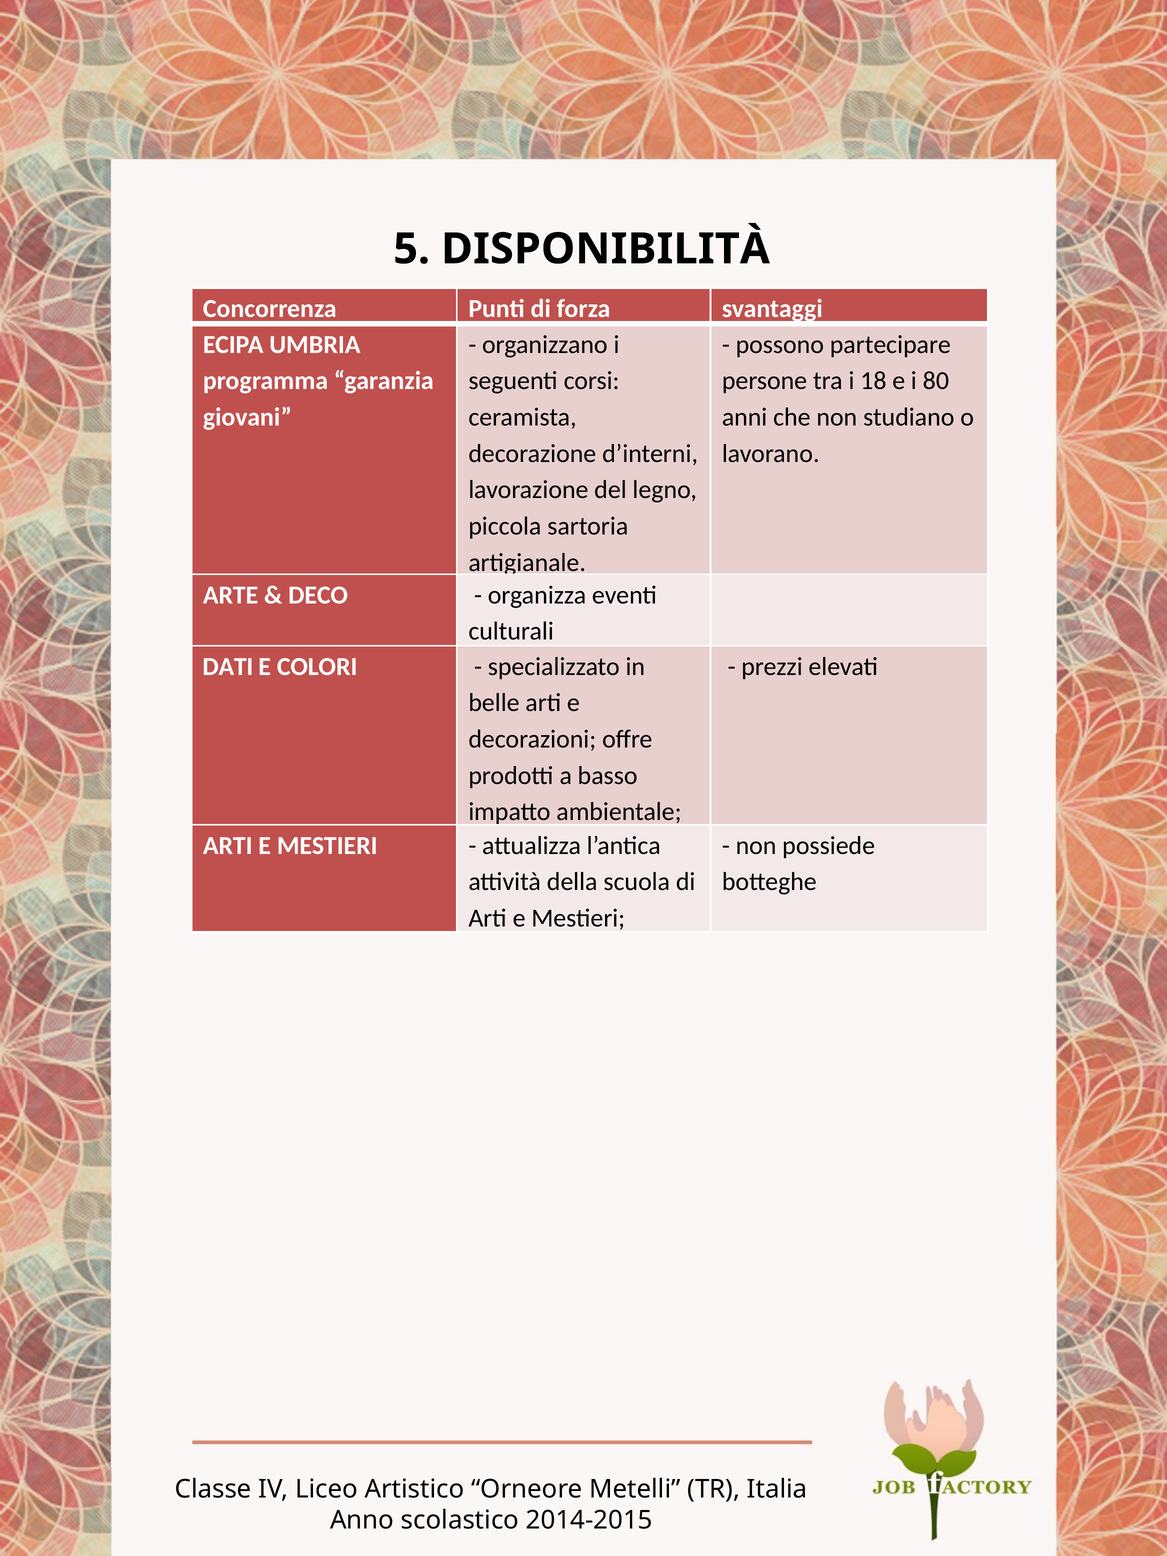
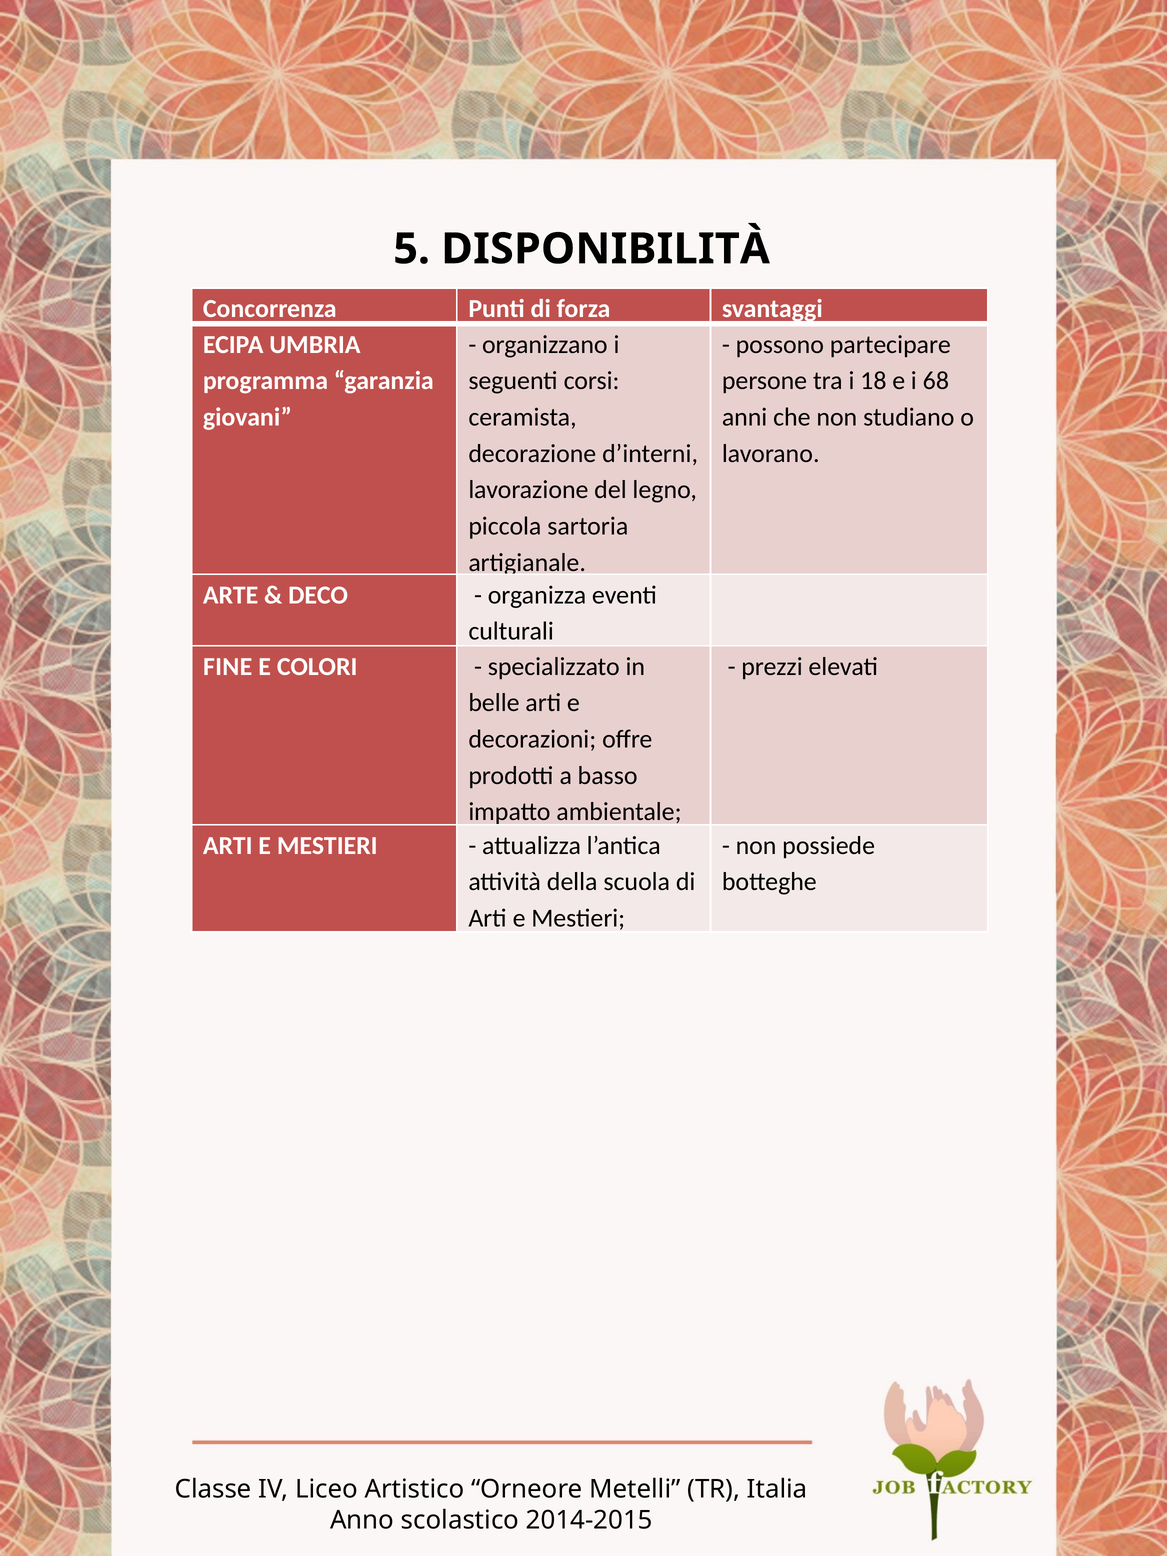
80: 80 -> 68
DATI: DATI -> FINE
